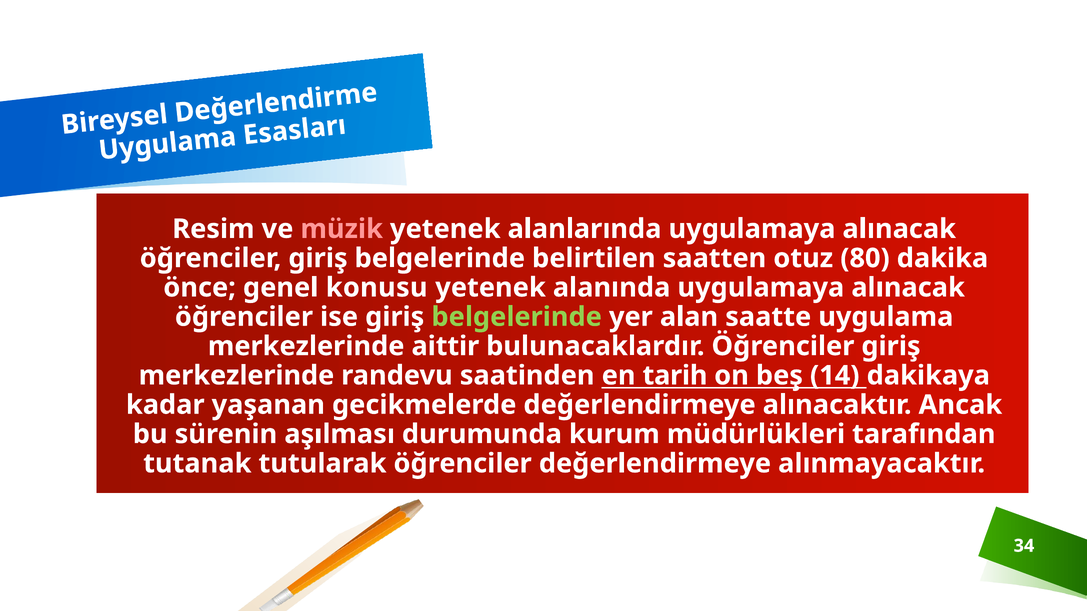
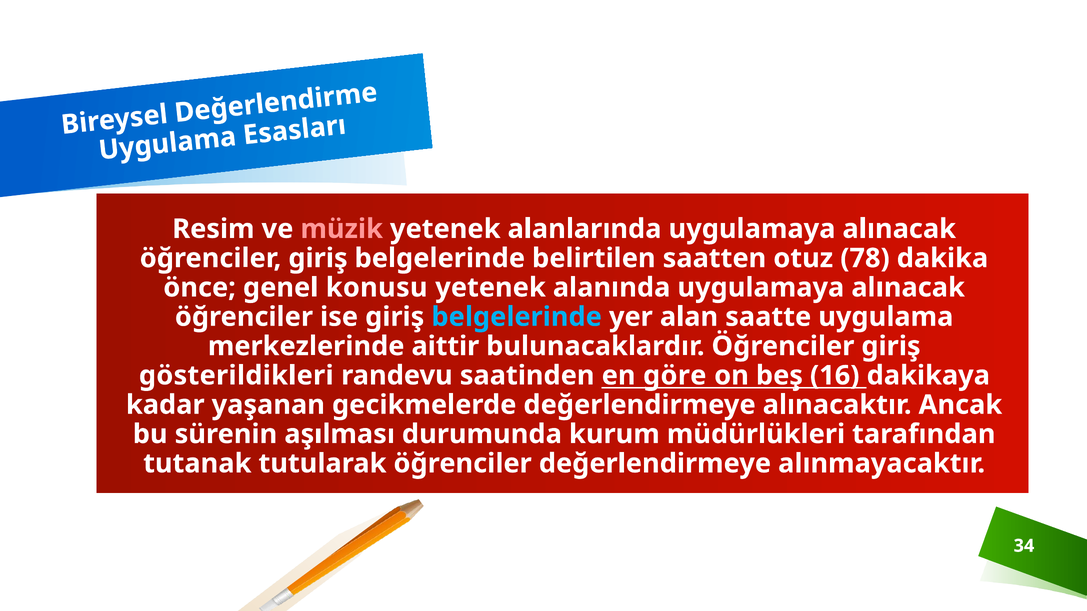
80: 80 -> 78
belgelerinde at (517, 317) colour: light green -> light blue
merkezlerinde at (236, 376): merkezlerinde -> gösterildikleri
tarih: tarih -> göre
14: 14 -> 16
